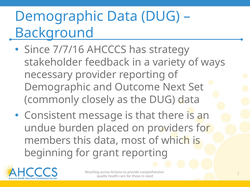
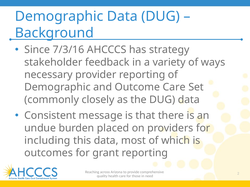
7/7/16: 7/7/16 -> 7/3/16
Outcome Next: Next -> Care
members: members -> including
beginning: beginning -> outcomes
